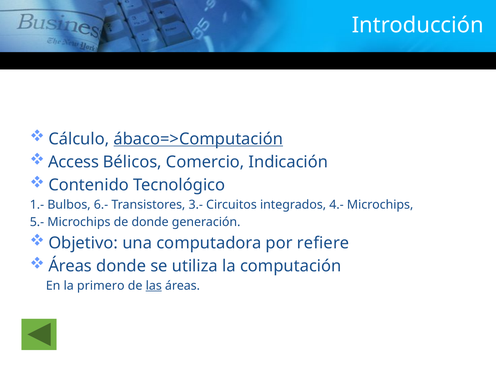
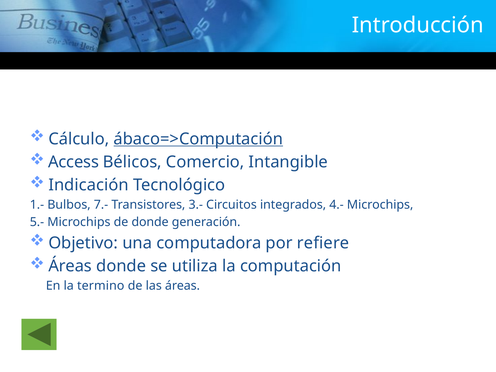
Indicación: Indicación -> Intangible
Contenido: Contenido -> Indicación
6.-: 6.- -> 7.-
primero: primero -> termino
las underline: present -> none
